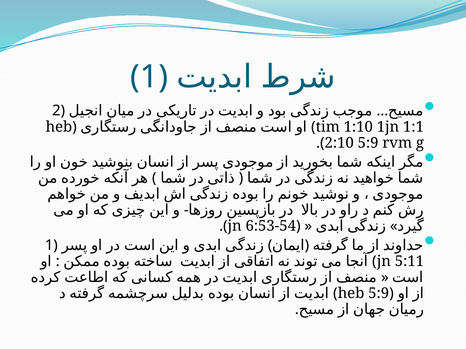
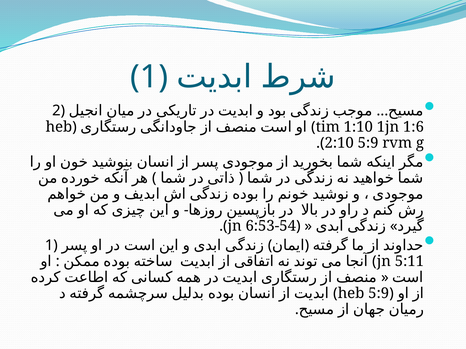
1:1: 1:1 -> 1:6
